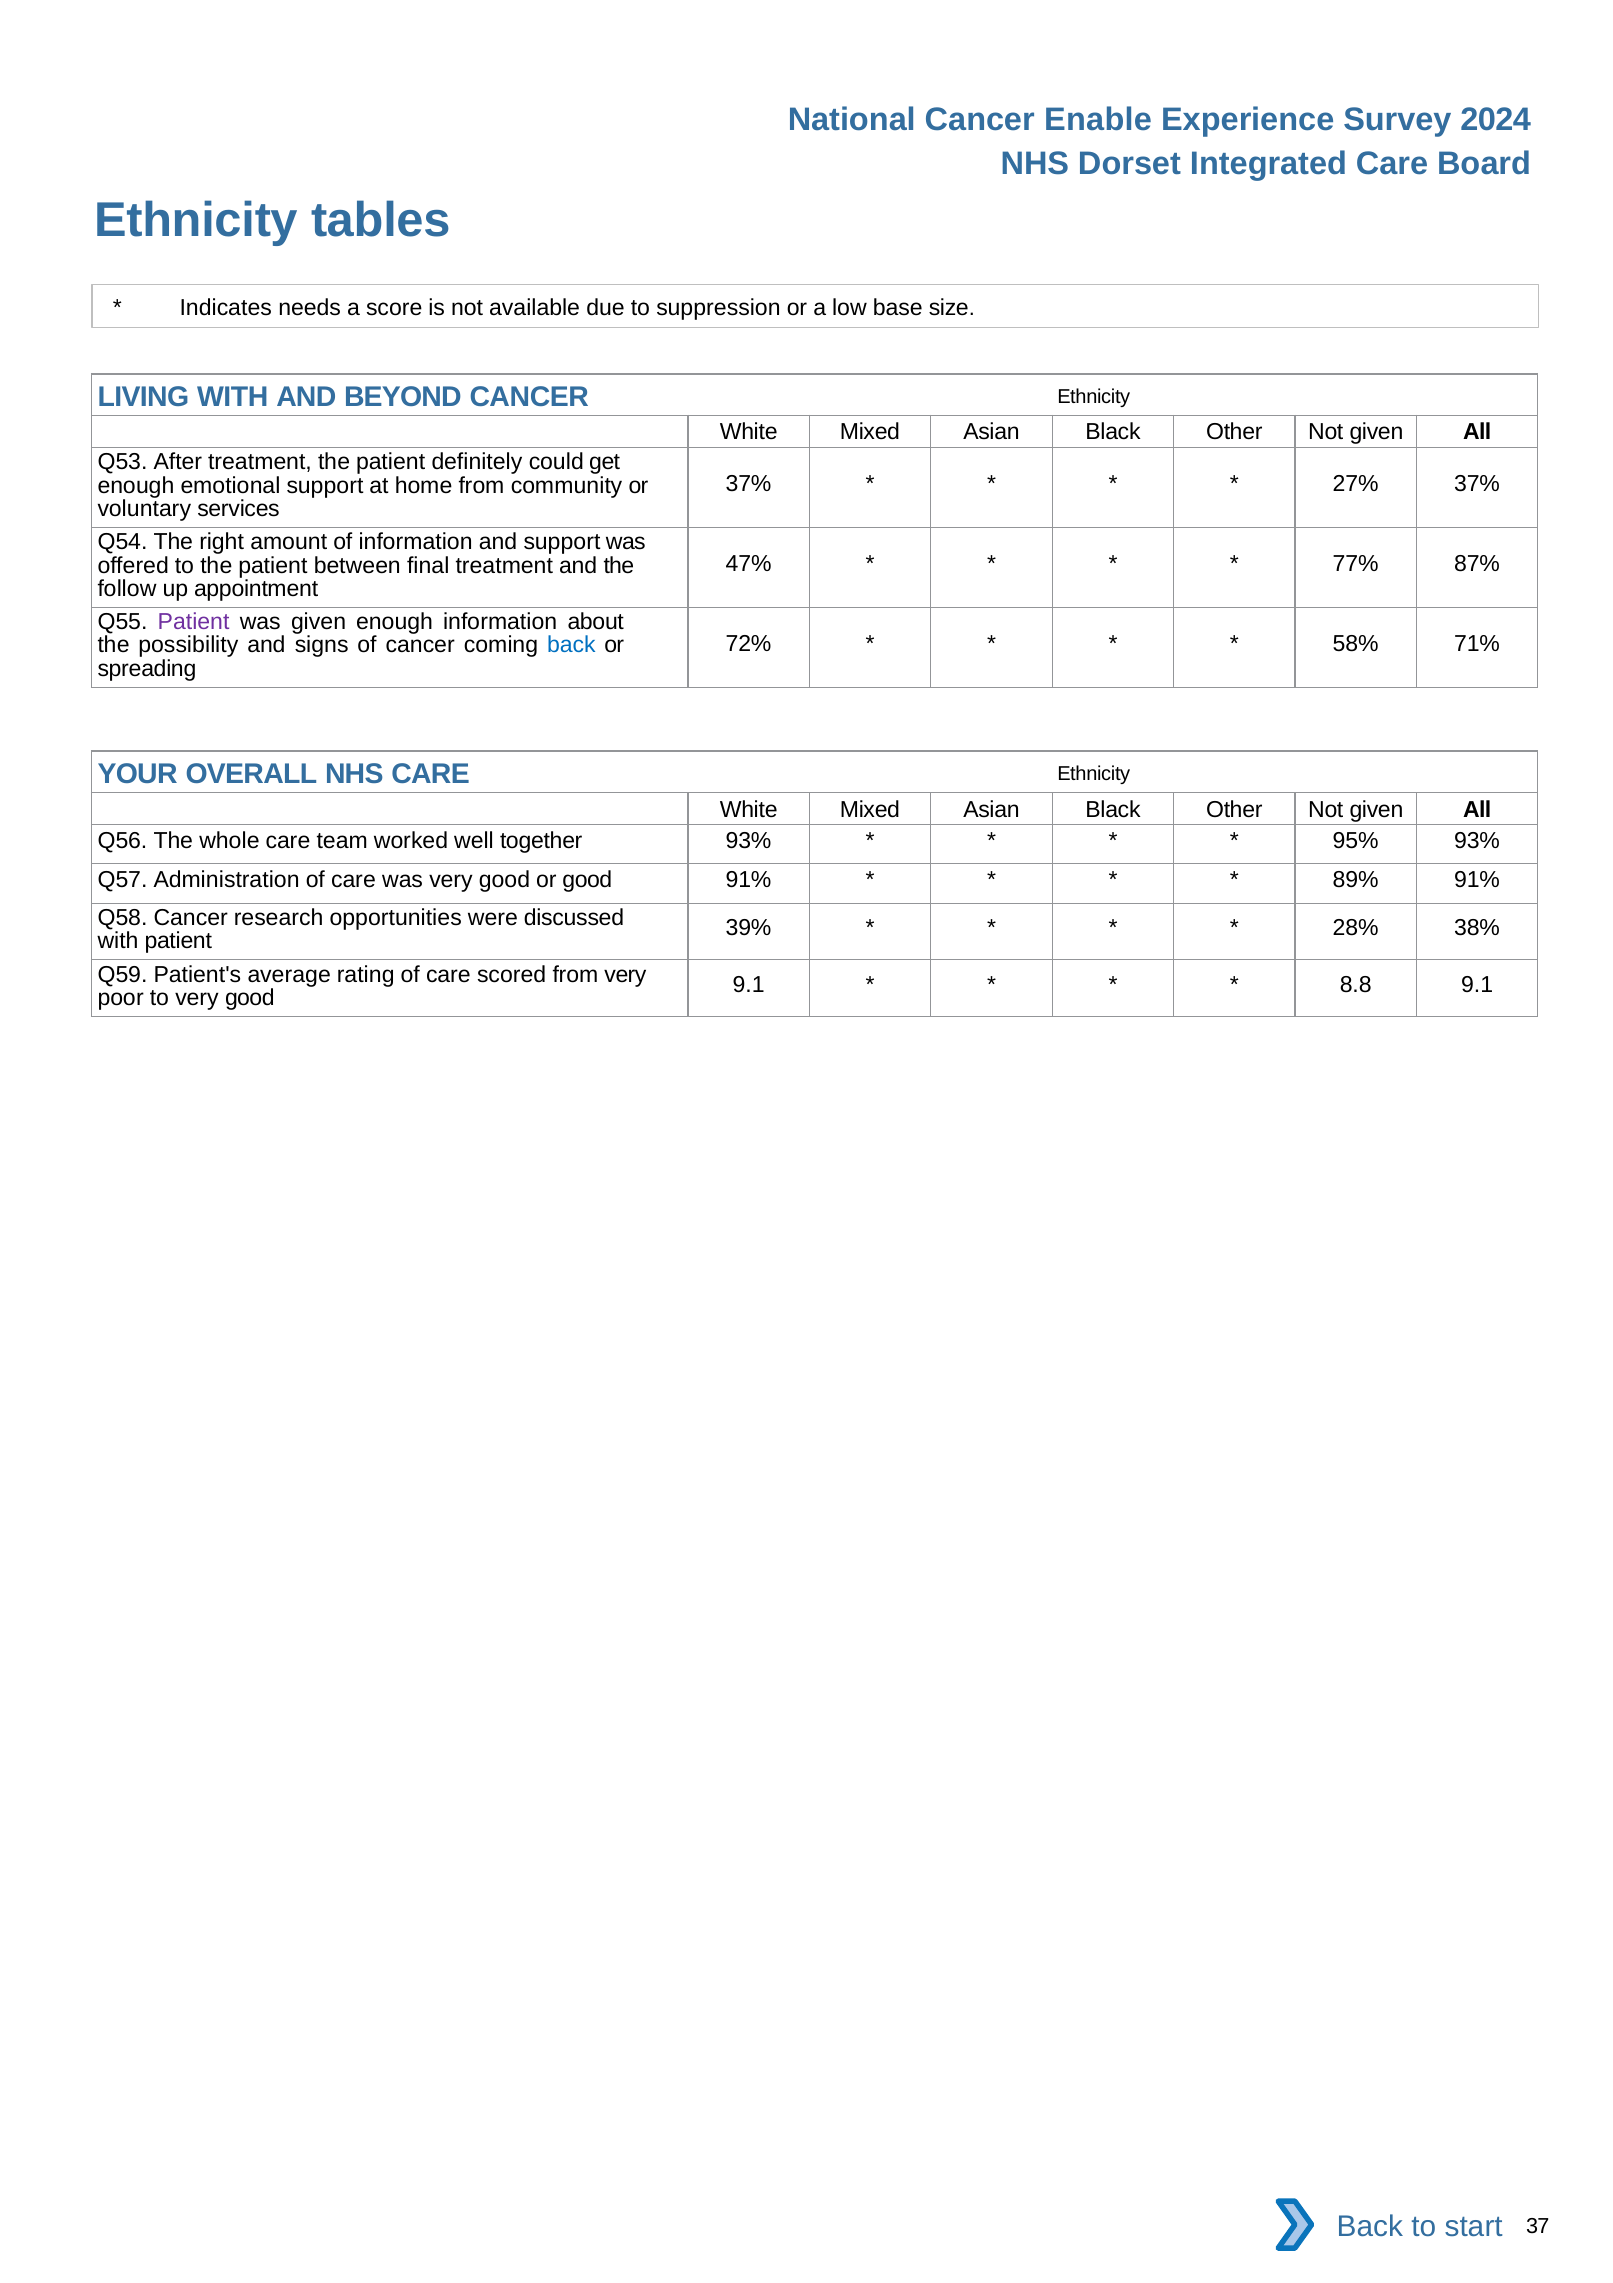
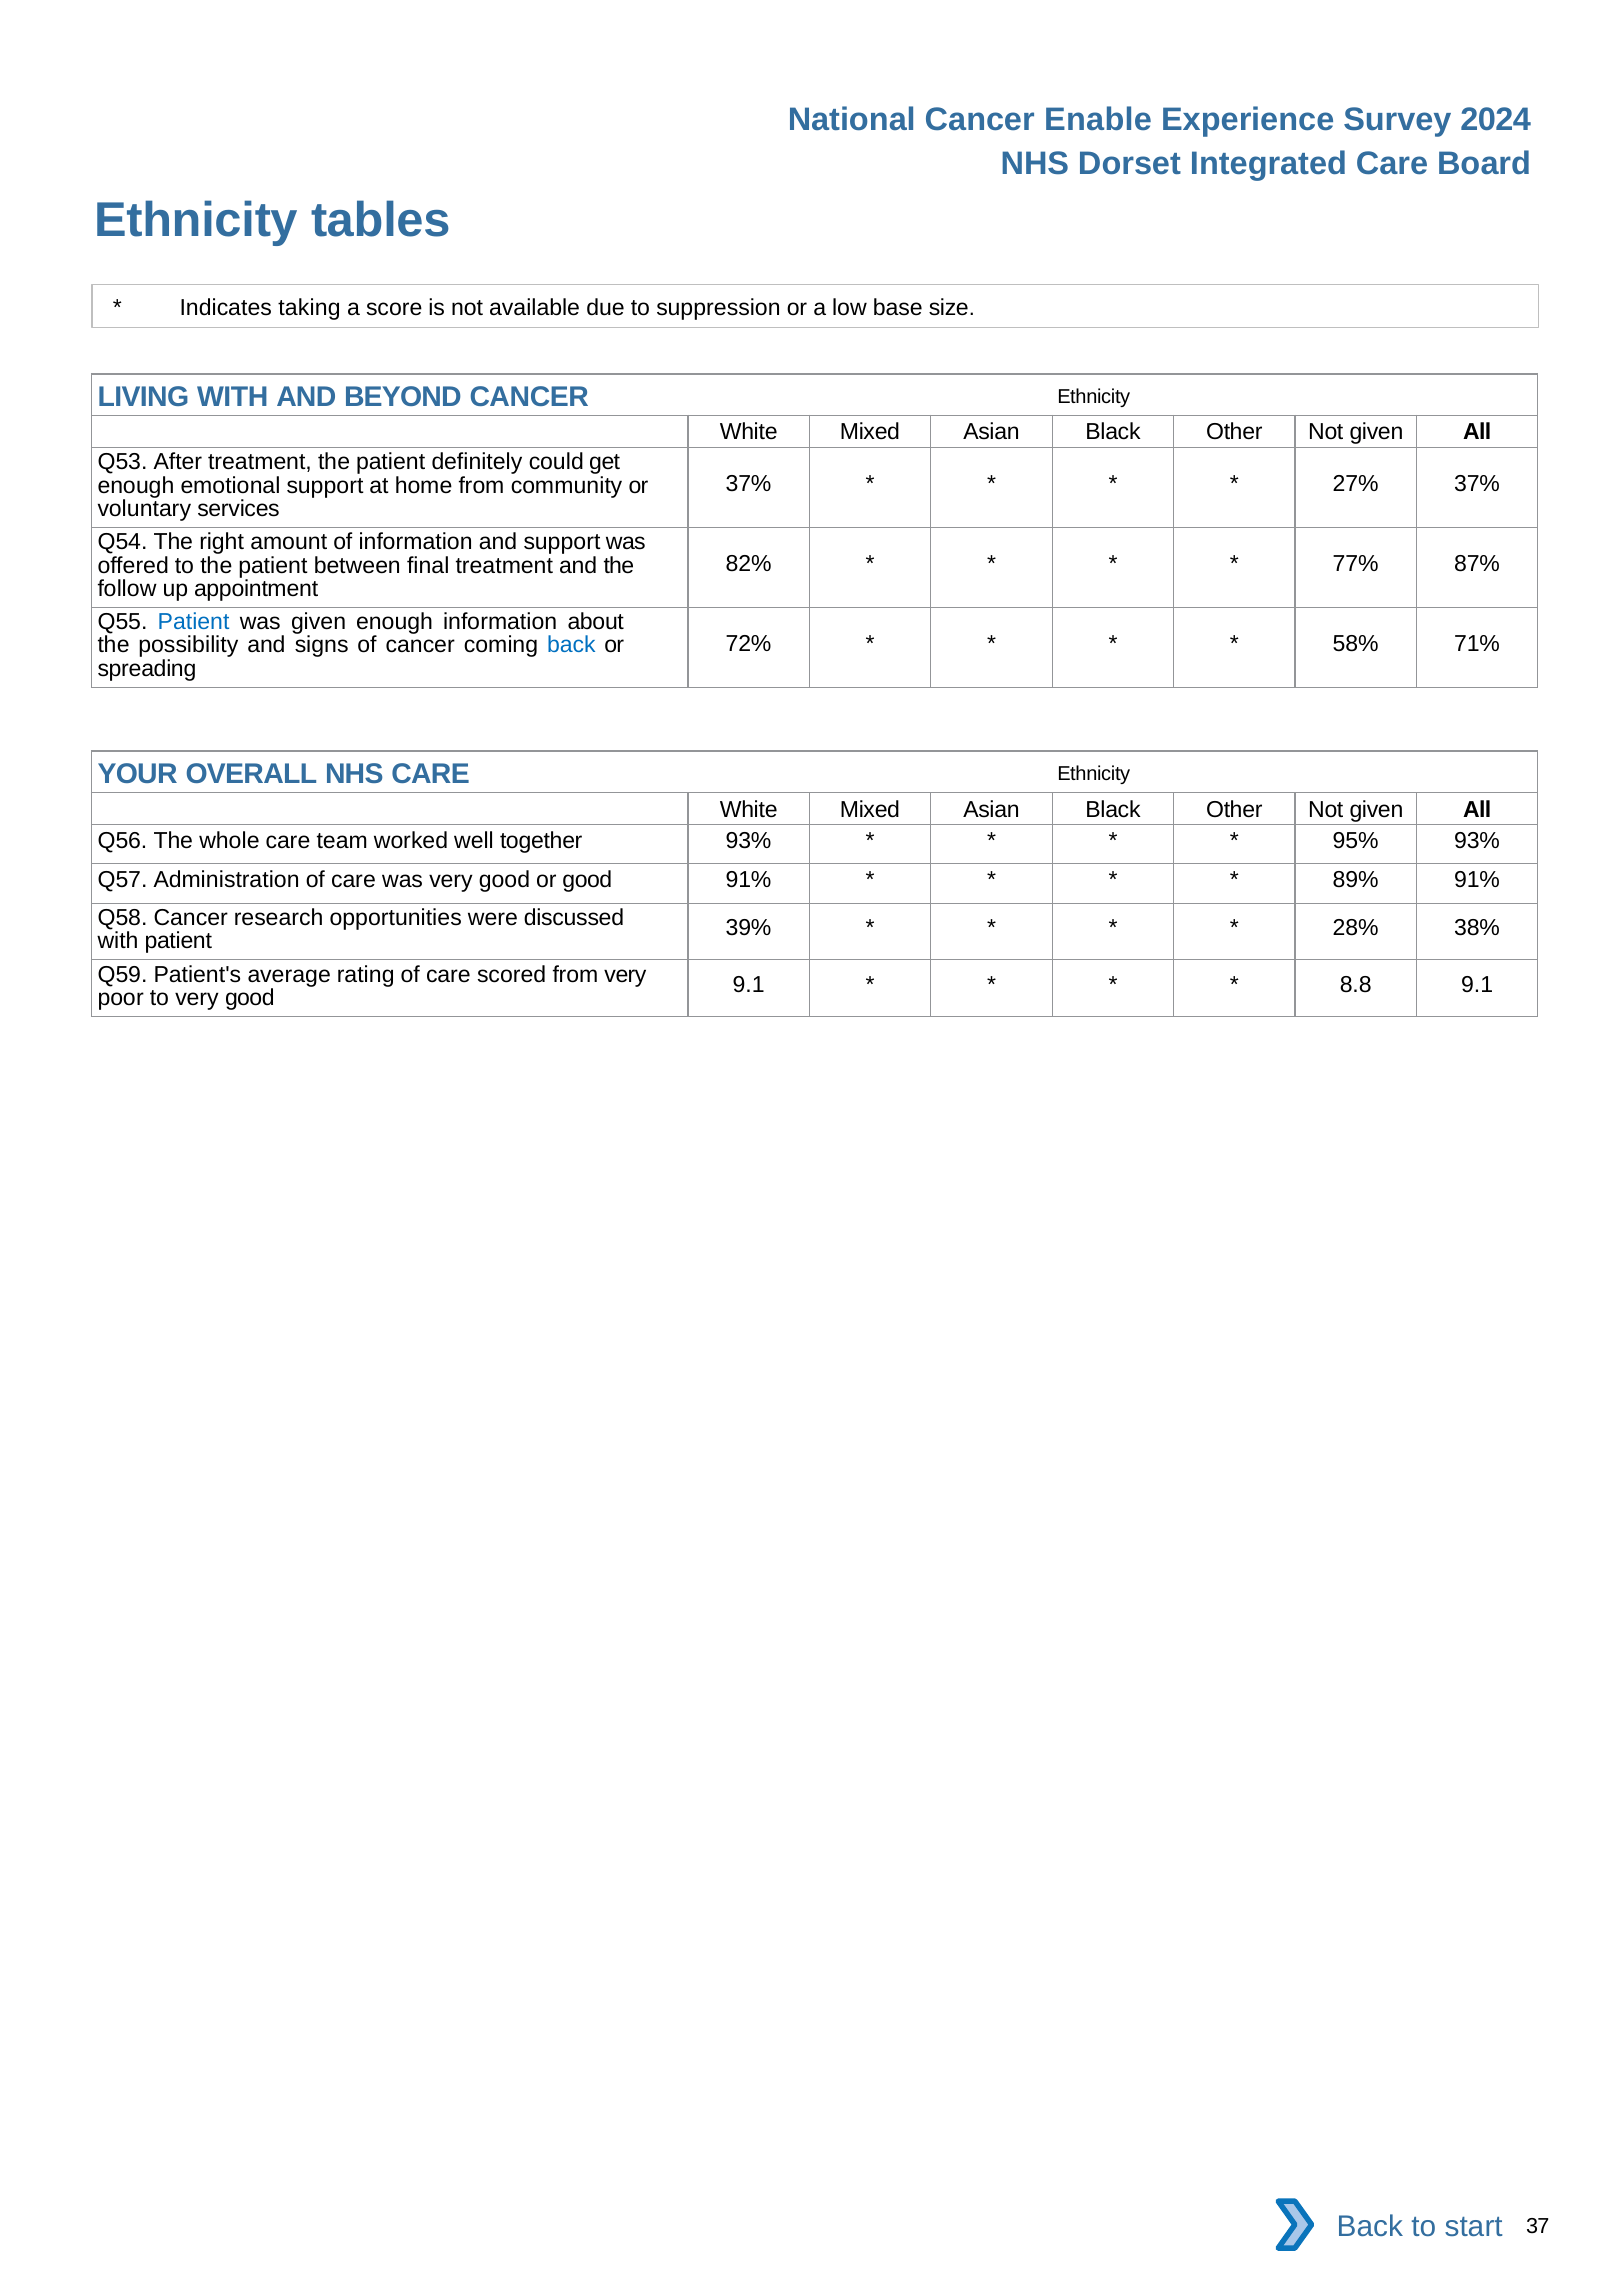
needs: needs -> taking
47%: 47% -> 82%
Patient at (194, 622) colour: purple -> blue
